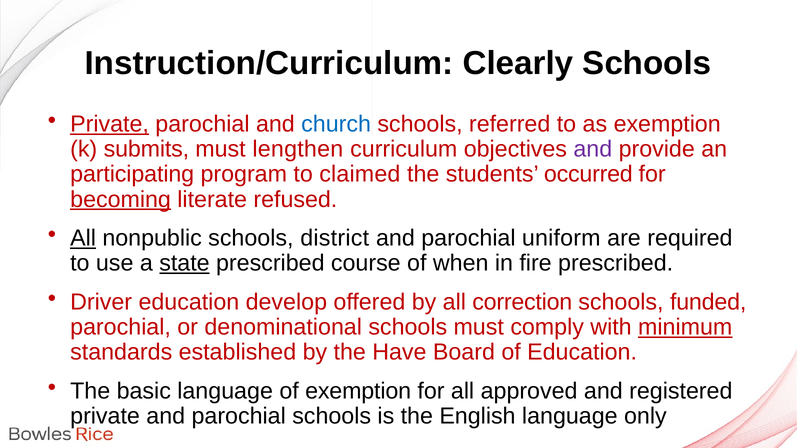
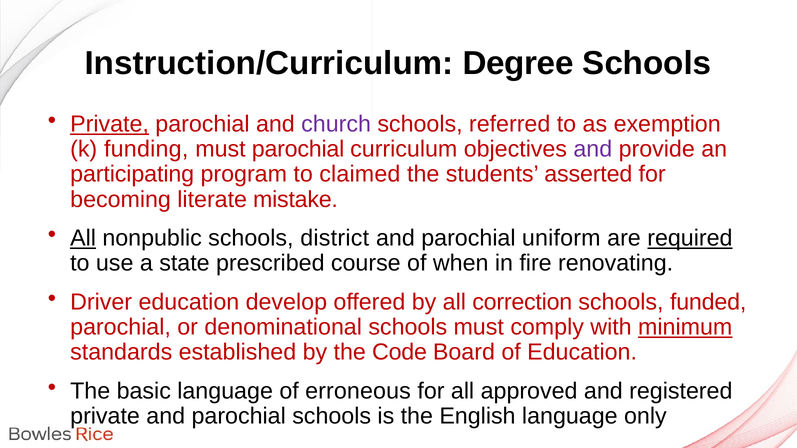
Clearly: Clearly -> Degree
church colour: blue -> purple
submits: submits -> funding
must lengthen: lengthen -> parochial
occurred: occurred -> asserted
becoming underline: present -> none
refused: refused -> mistake
required underline: none -> present
state underline: present -> none
fire prescribed: prescribed -> renovating
Have: Have -> Code
of exemption: exemption -> erroneous
